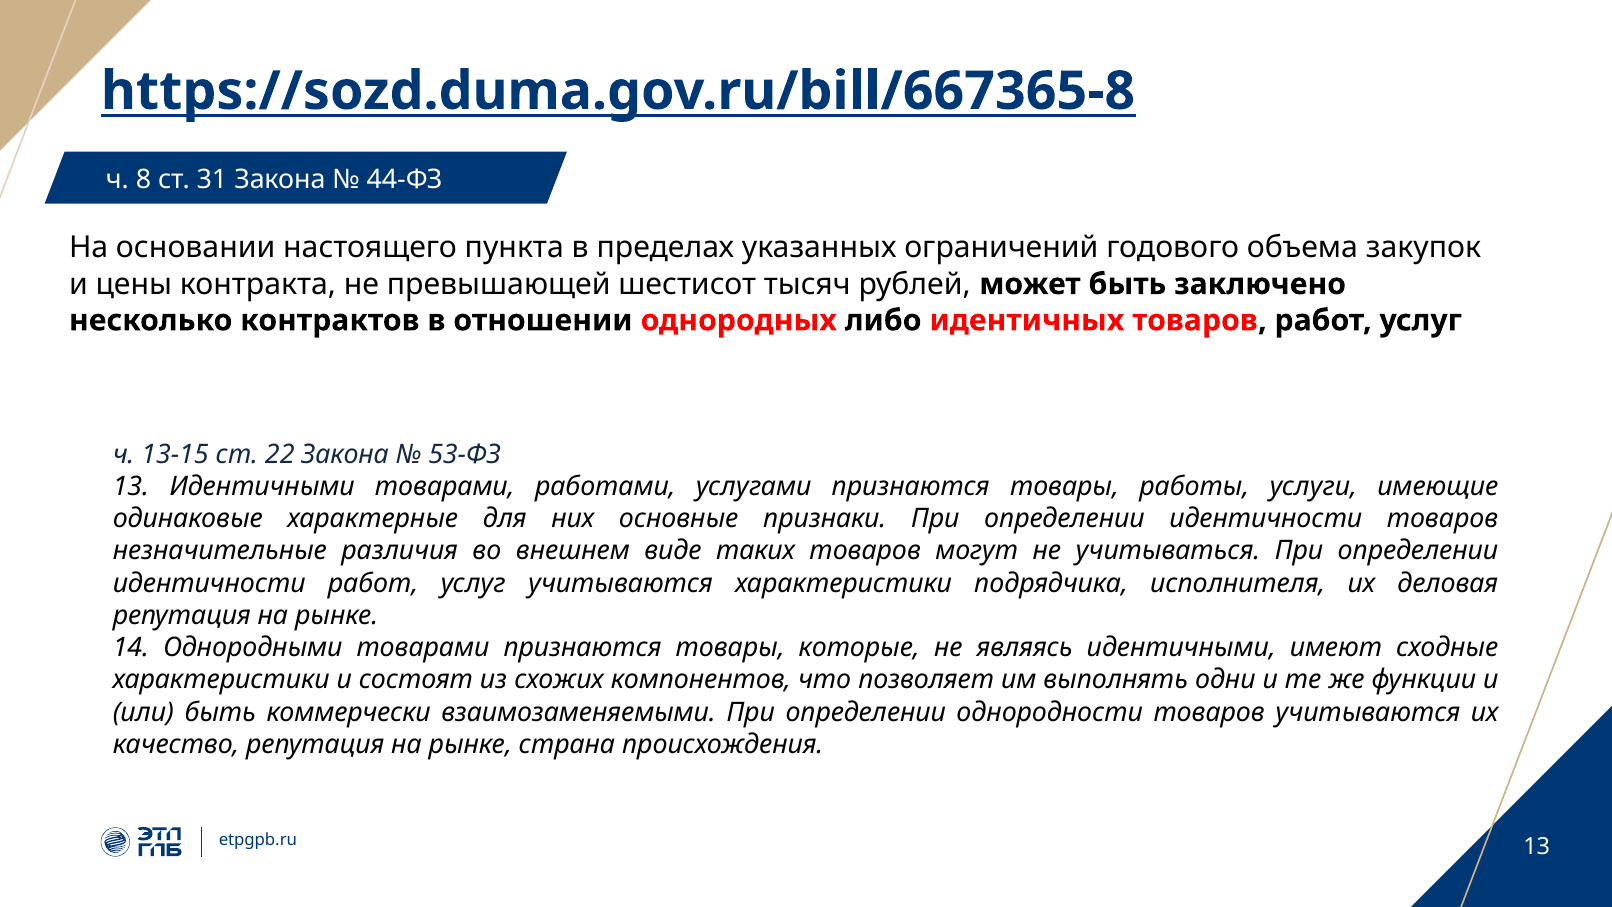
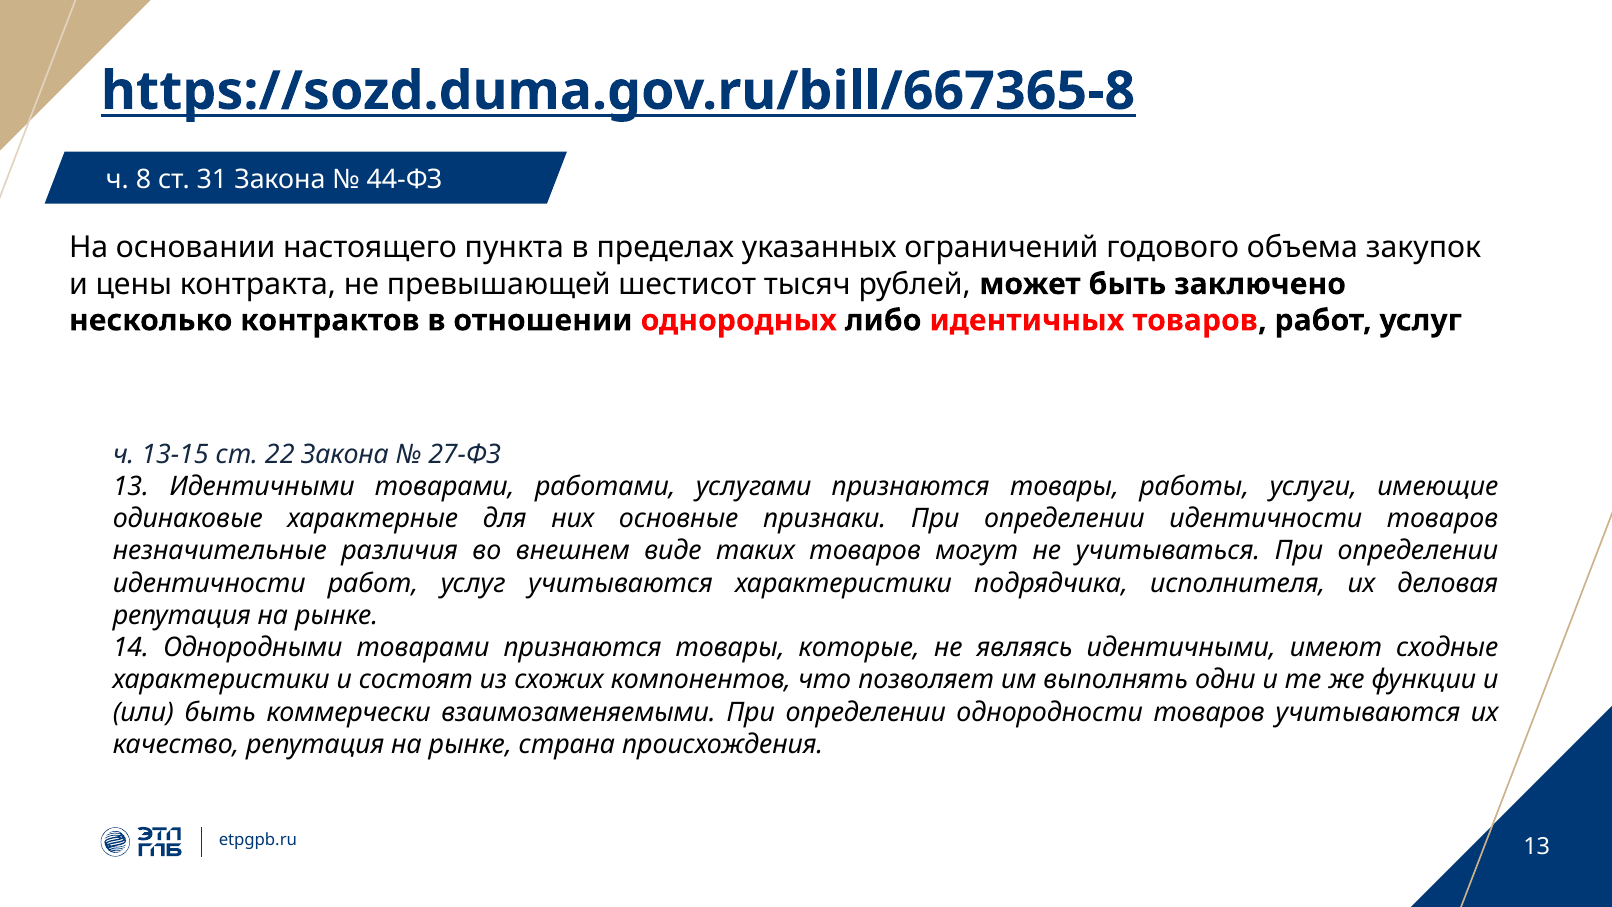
53-ФЗ: 53-ФЗ -> 27-ФЗ
